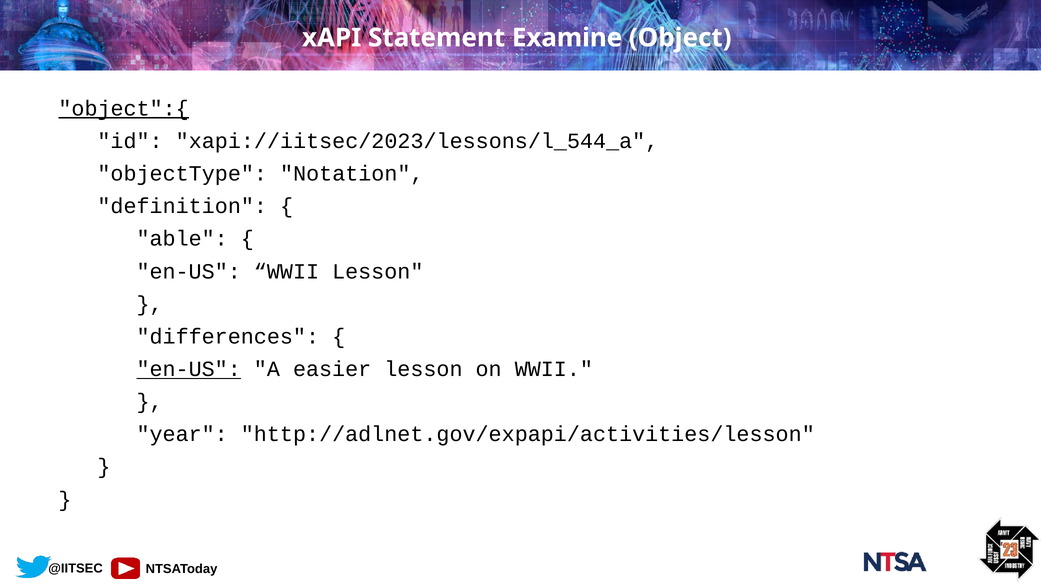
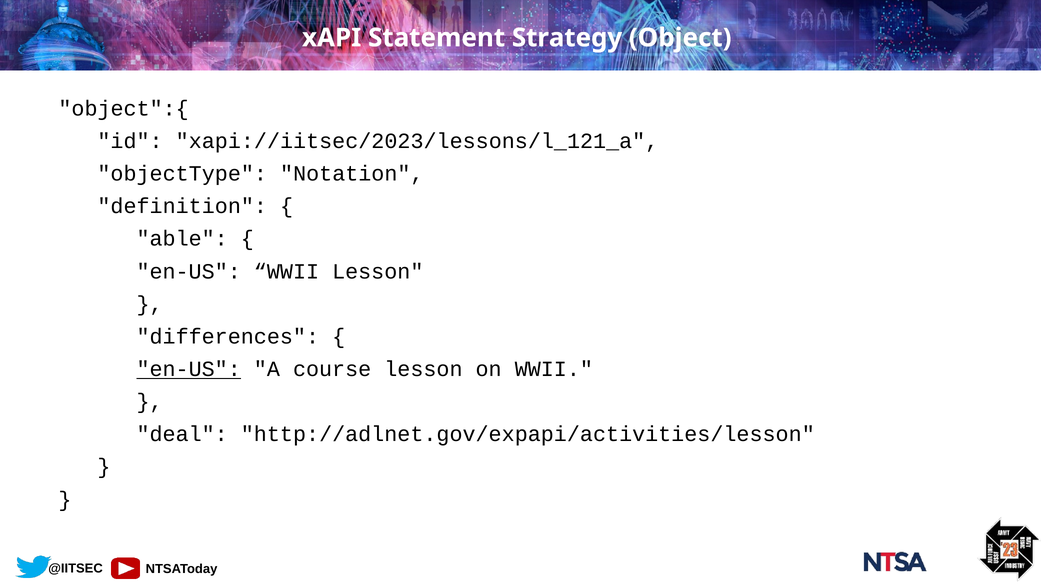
Examine: Examine -> Strategy
object":{ underline: present -> none
xapi://iitsec/2023/lessons/l_544_a: xapi://iitsec/2023/lessons/l_544_a -> xapi://iitsec/2023/lessons/l_121_a
easier: easier -> course
year: year -> deal
